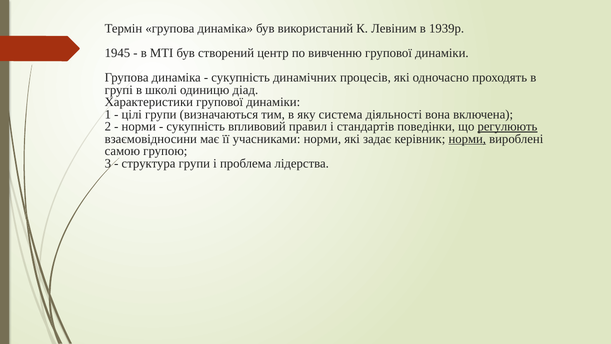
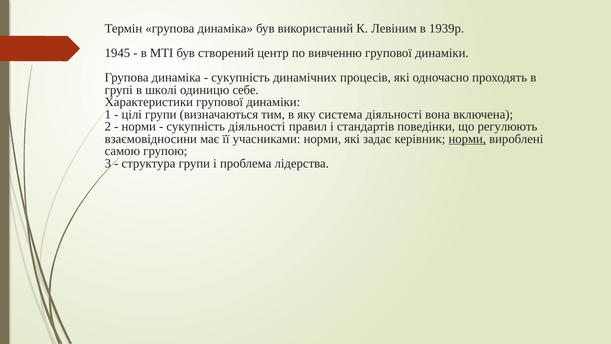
діад: діад -> себе
сукупність впливовий: впливовий -> діяльності
регулюють underline: present -> none
